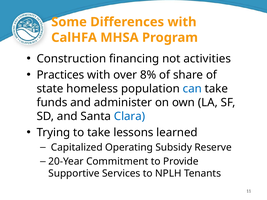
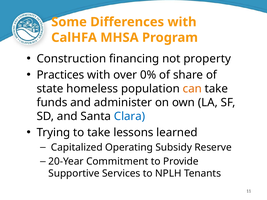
activities: activities -> property
8%: 8% -> 0%
can colour: blue -> orange
